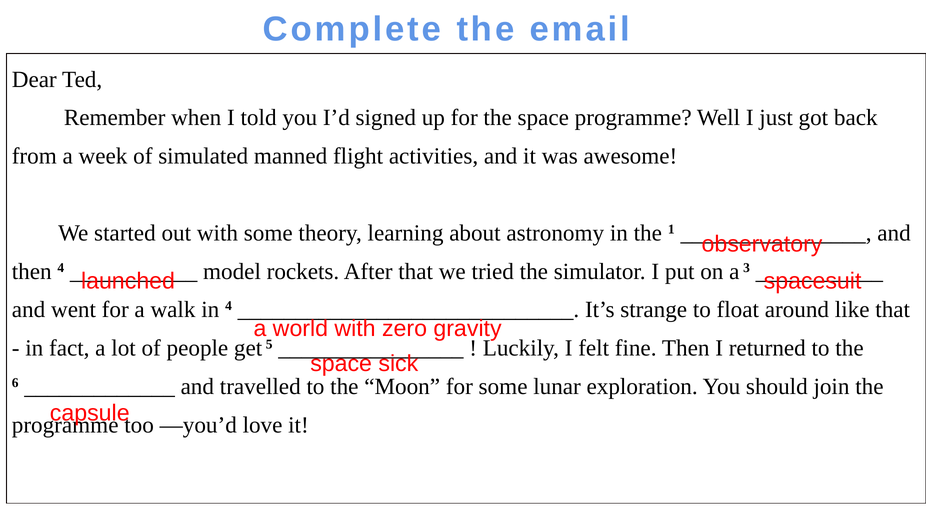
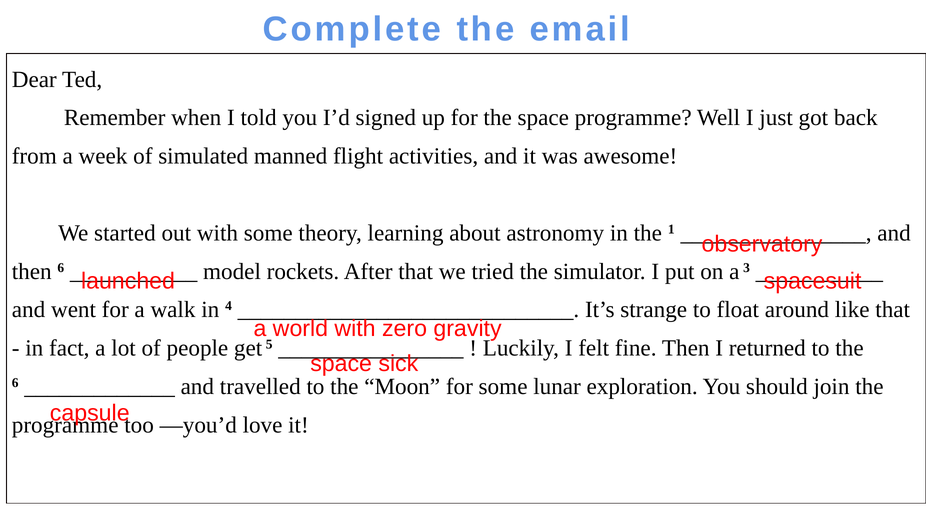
then 4: 4 -> 6
